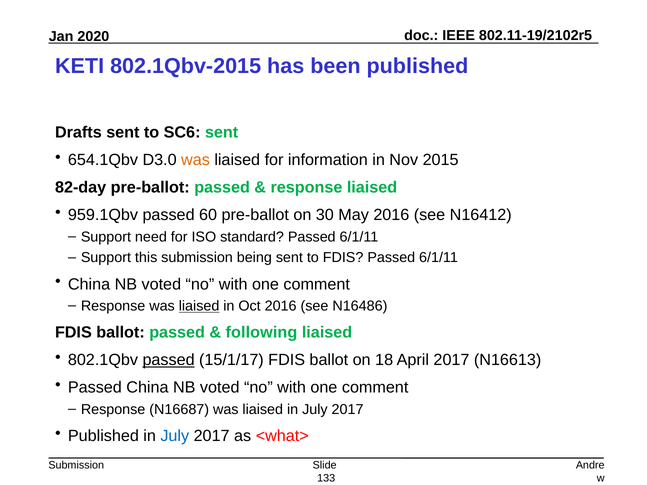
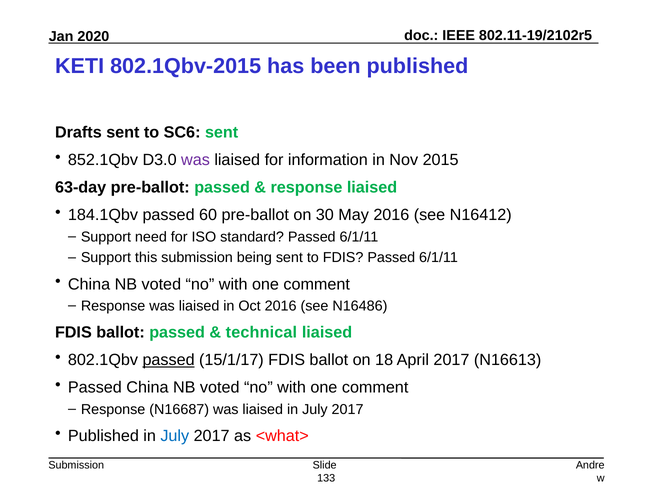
654.1Qbv: 654.1Qbv -> 852.1Qbv
was at (195, 160) colour: orange -> purple
82-day: 82-day -> 63-day
959.1Qbv: 959.1Qbv -> 184.1Qbv
liaised at (199, 306) underline: present -> none
following: following -> technical
